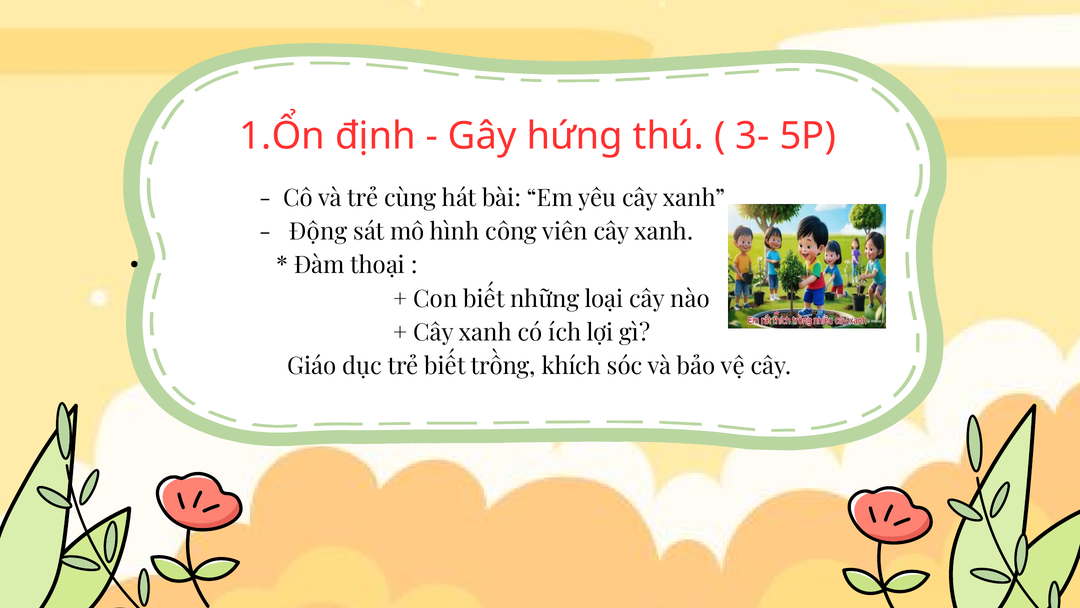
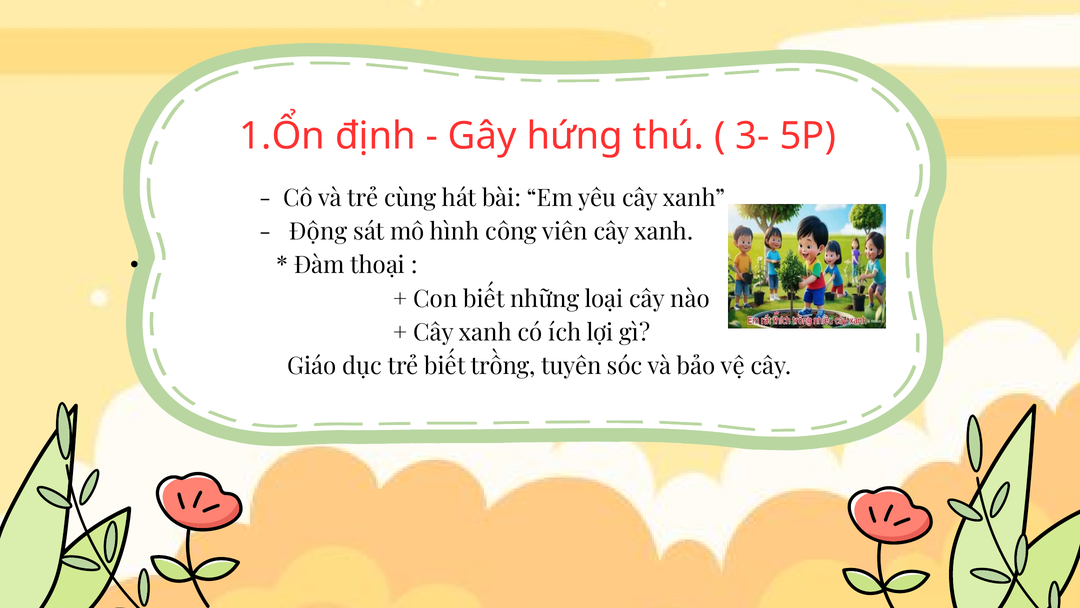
khích: khích -> tuyên
